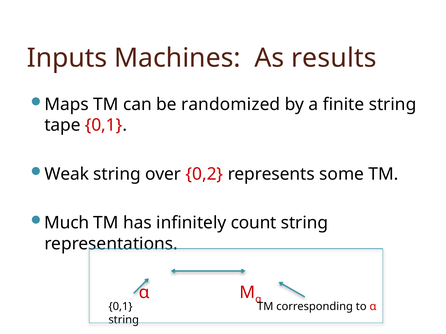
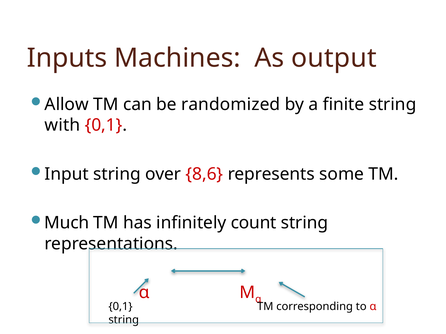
results: results -> output
Maps: Maps -> Allow
tape: tape -> with
Weak: Weak -> Input
0,2: 0,2 -> 8,6
